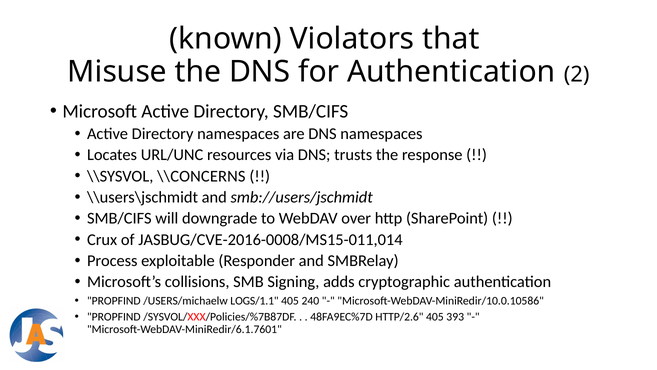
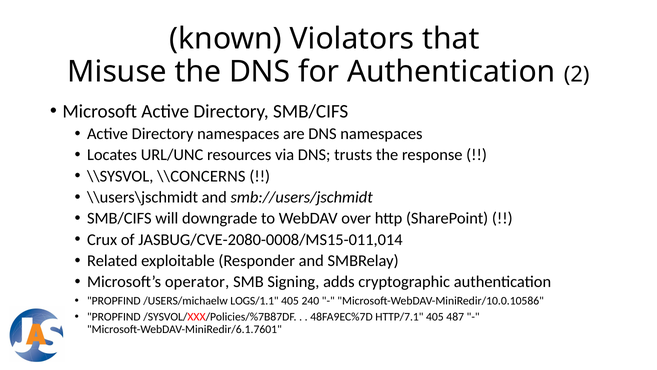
JASBUG/CVE-2016-0008/MS15-011,014: JASBUG/CVE-2016-0008/MS15-011,014 -> JASBUG/CVE-2080-0008/MS15-011,014
Process: Process -> Related
collisions: collisions -> operator
HTTP/2.6: HTTP/2.6 -> HTTP/7.1
393: 393 -> 487
